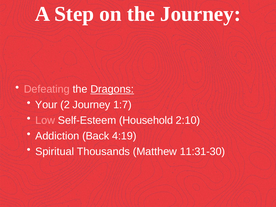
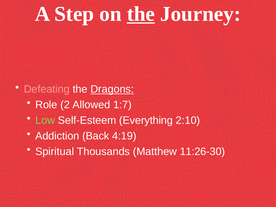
the at (141, 14) underline: none -> present
Your: Your -> Role
2 Journey: Journey -> Allowed
Low colour: pink -> light green
Household: Household -> Everything
11:31-30: 11:31-30 -> 11:26-30
